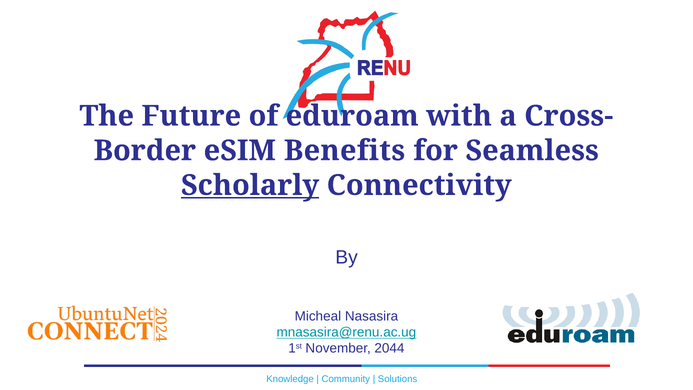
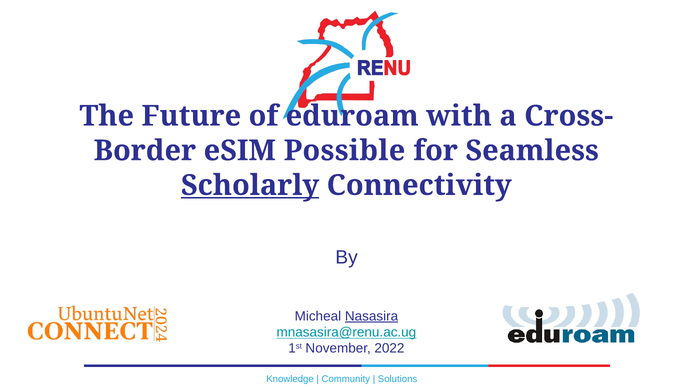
Benefits: Benefits -> Possible
Nasasira underline: none -> present
2044: 2044 -> 2022
